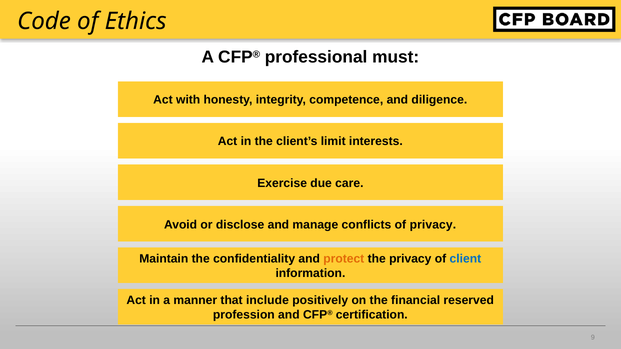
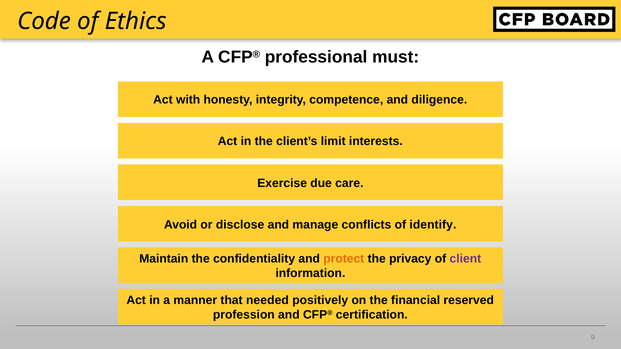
of privacy: privacy -> identify
client colour: blue -> purple
include: include -> needed
